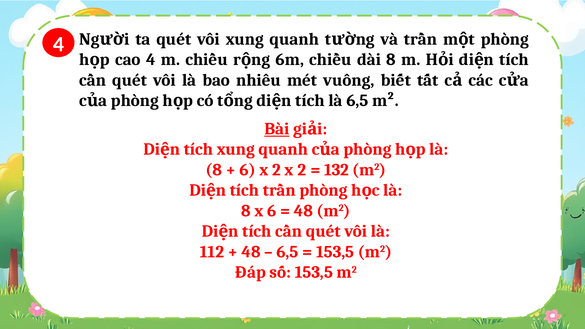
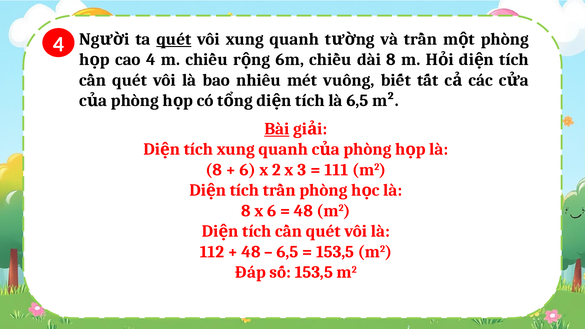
quét at (174, 39) underline: none -> present
2 x 2: 2 -> 3
132: 132 -> 111
